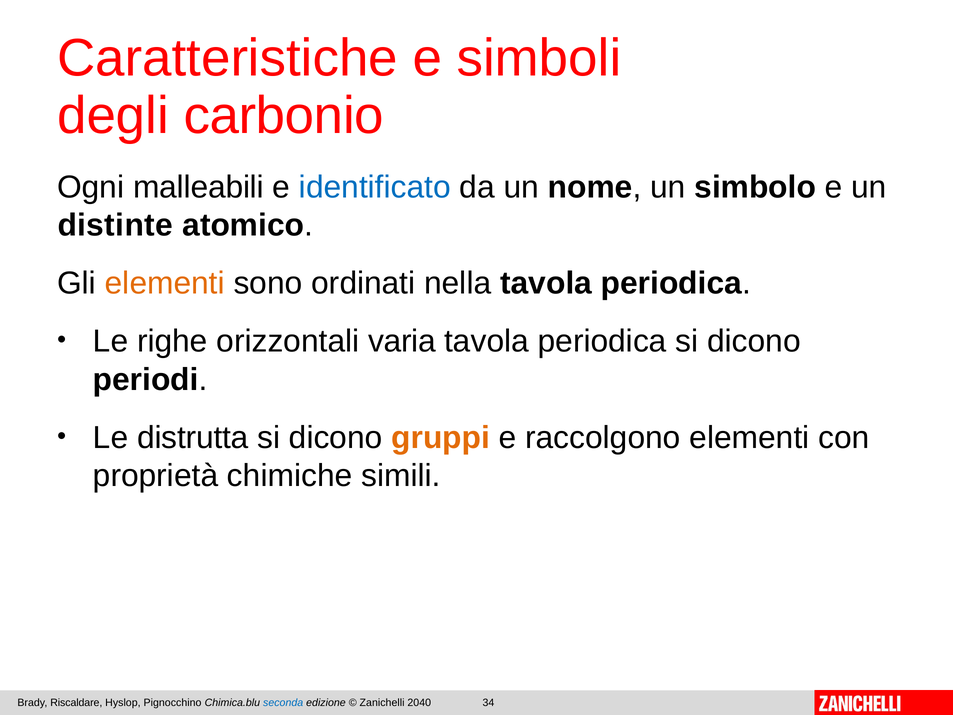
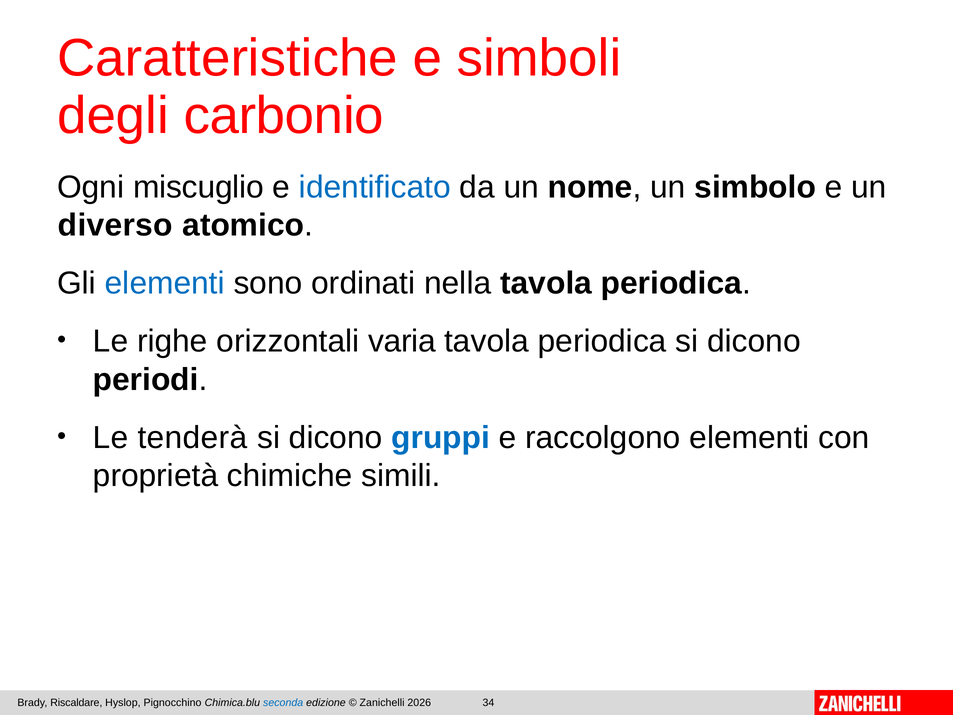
malleabili: malleabili -> miscuglio
distinte: distinte -> diverso
elementi at (165, 283) colour: orange -> blue
distrutta: distrutta -> tenderà
gruppi colour: orange -> blue
2040: 2040 -> 2026
